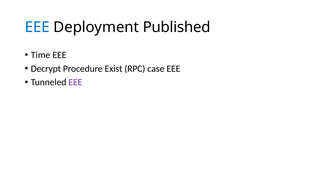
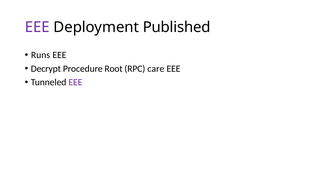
EEE at (37, 27) colour: blue -> purple
Time: Time -> Runs
Exist: Exist -> Root
case: case -> care
